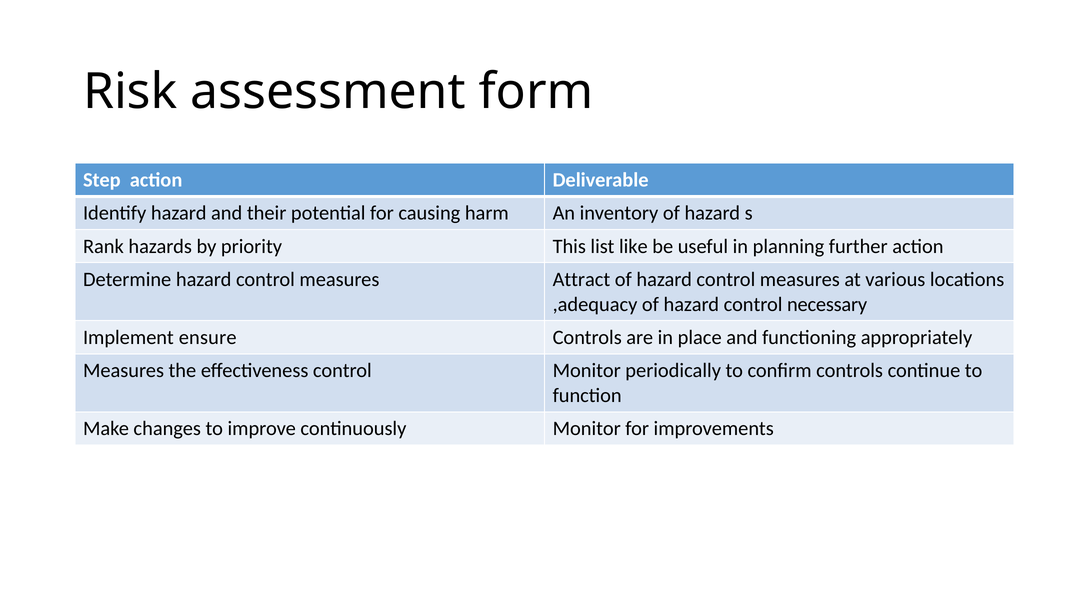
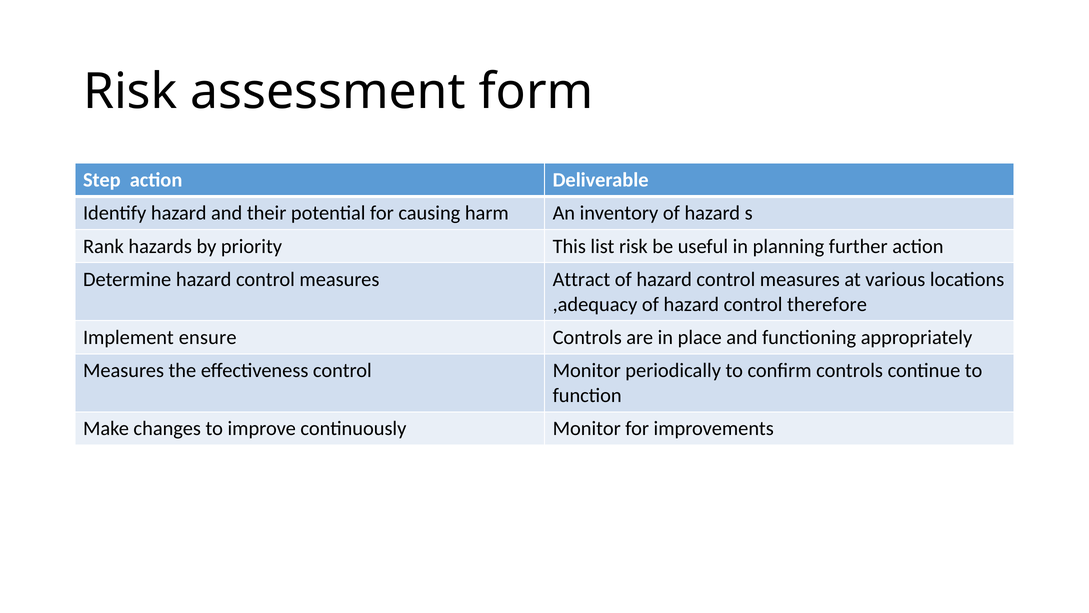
list like: like -> risk
necessary: necessary -> therefore
